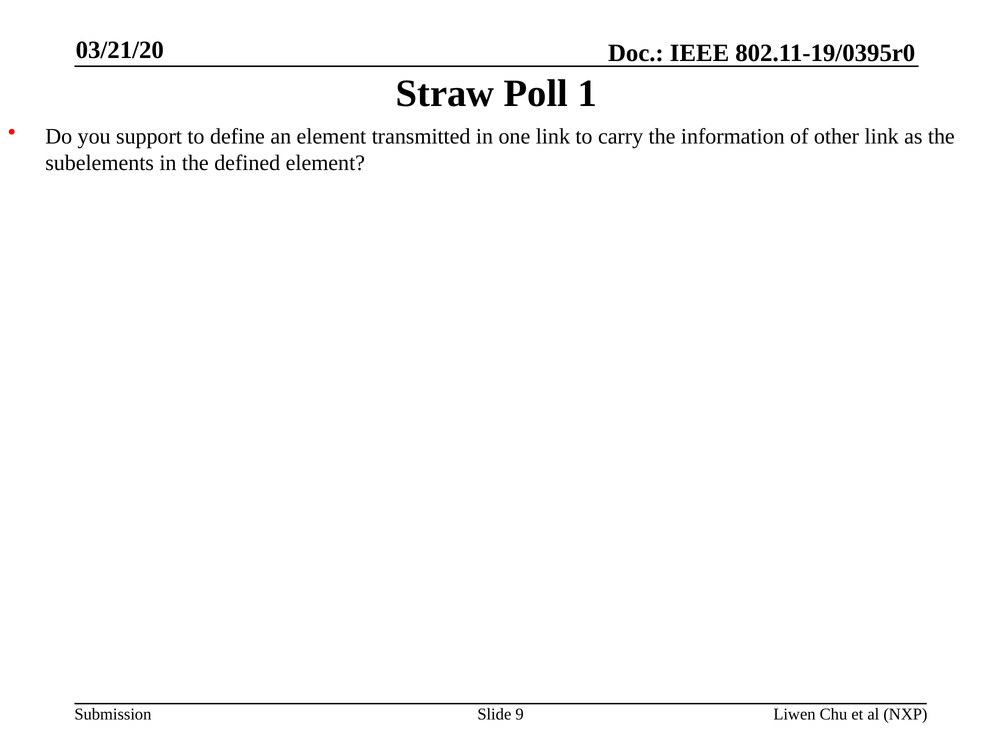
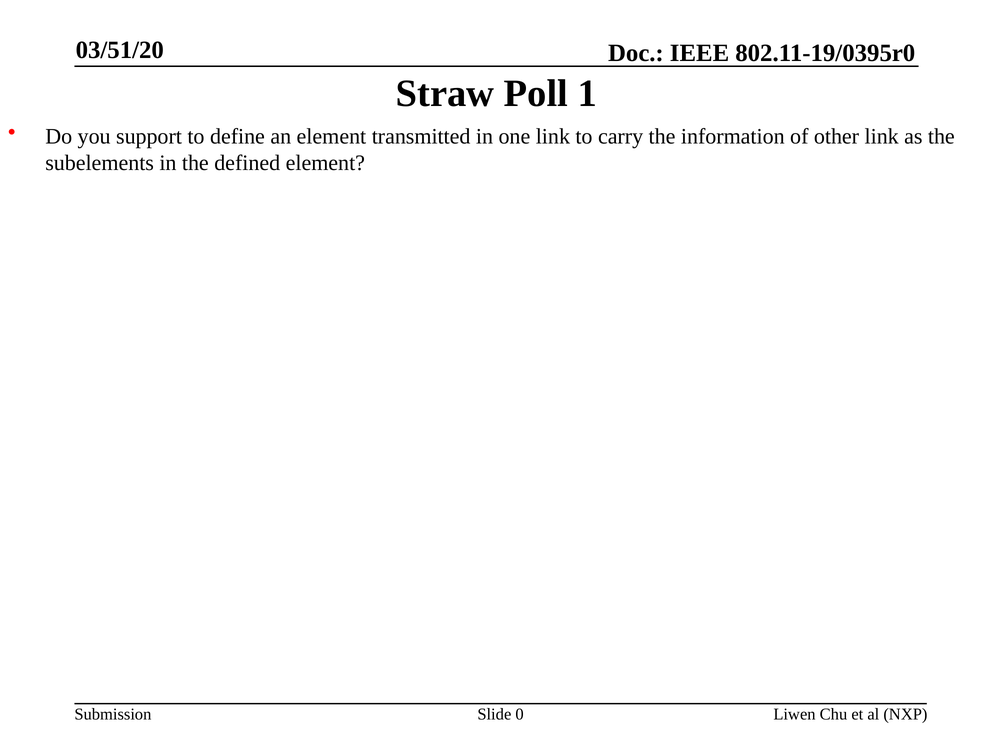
03/21/20: 03/21/20 -> 03/51/20
9: 9 -> 0
